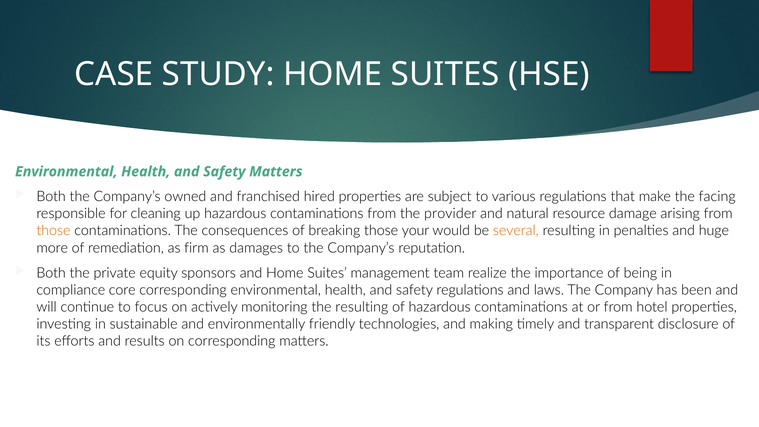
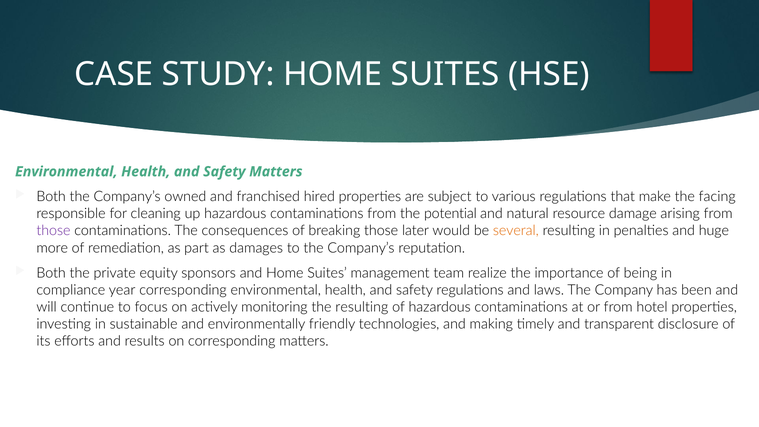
provider: provider -> potential
those at (53, 231) colour: orange -> purple
your: your -> later
firm: firm -> part
core: core -> year
